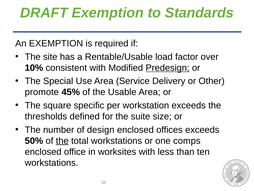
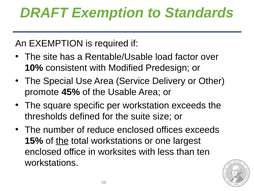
Predesign underline: present -> none
design: design -> reduce
50%: 50% -> 15%
comps: comps -> largest
